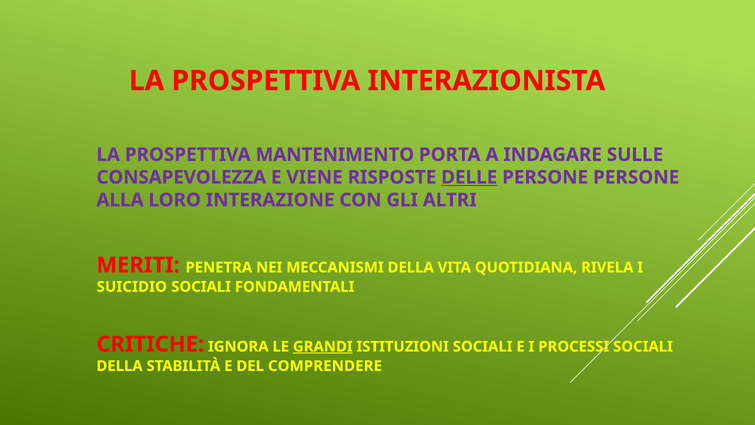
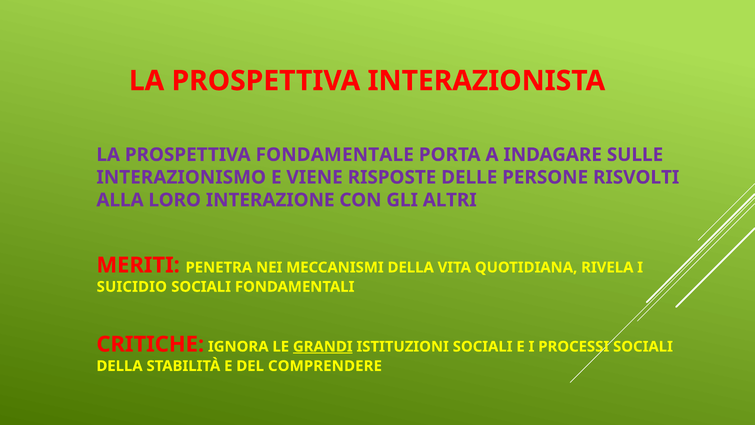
MANTENIMENTO: MANTENIMENTO -> FONDAMENTALE
CONSAPEVOLEZZA: CONSAPEVOLEZZA -> INTERAZIONISMO
DELLE underline: present -> none
PERSONE PERSONE: PERSONE -> RISVOLTI
